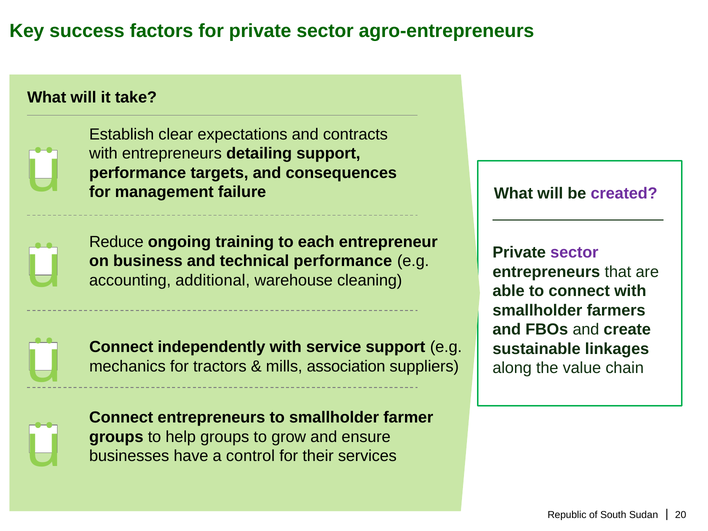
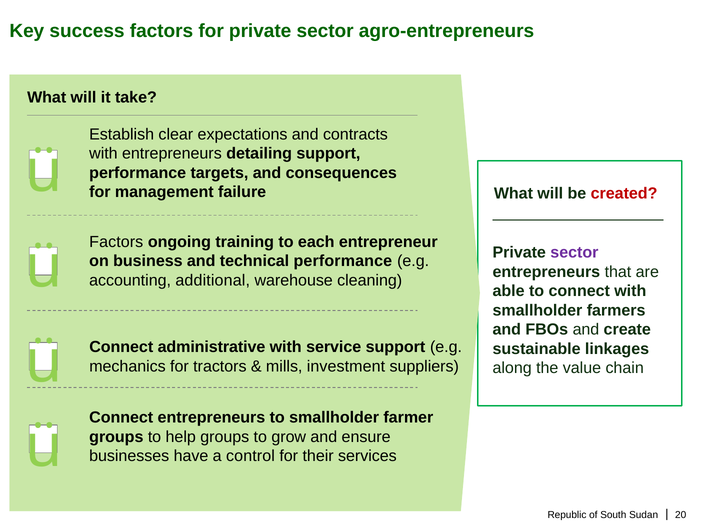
created colour: purple -> red
Reduce at (116, 242): Reduce -> Factors
independently: independently -> administrative
association: association -> investment
